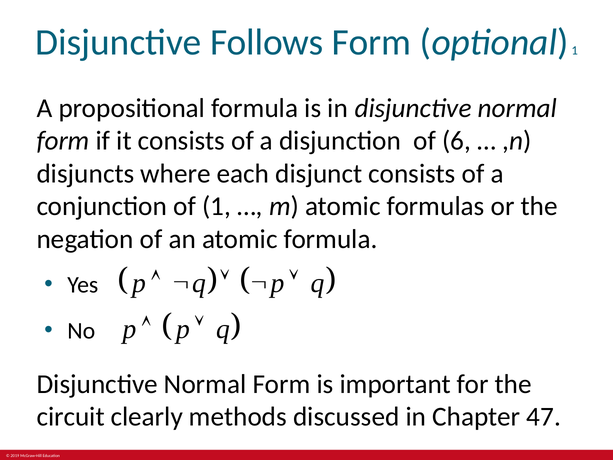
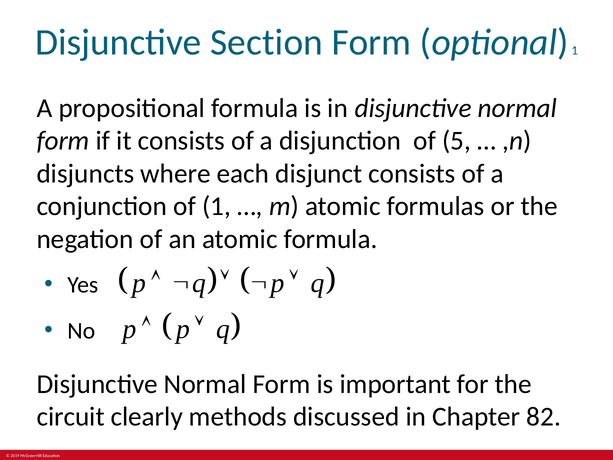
Follows: Follows -> Section
6: 6 -> 5
47: 47 -> 82
